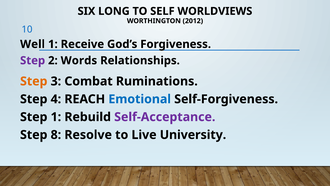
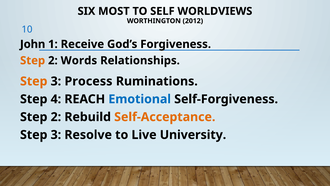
LONG: LONG -> MOST
Well: Well -> John
Step at (33, 60) colour: purple -> orange
Combat: Combat -> Process
1 at (56, 117): 1 -> 2
Self-Acceptance colour: purple -> orange
8 at (56, 135): 8 -> 3
